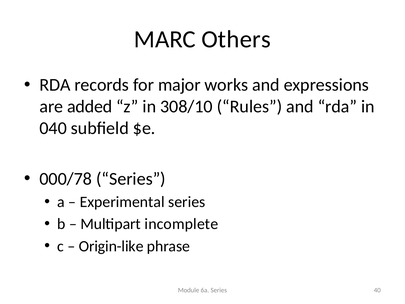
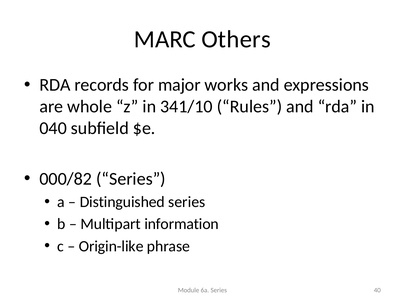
added: added -> whole
308/10: 308/10 -> 341/10
000/78: 000/78 -> 000/82
Experimental: Experimental -> Distinguished
incomplete: incomplete -> information
